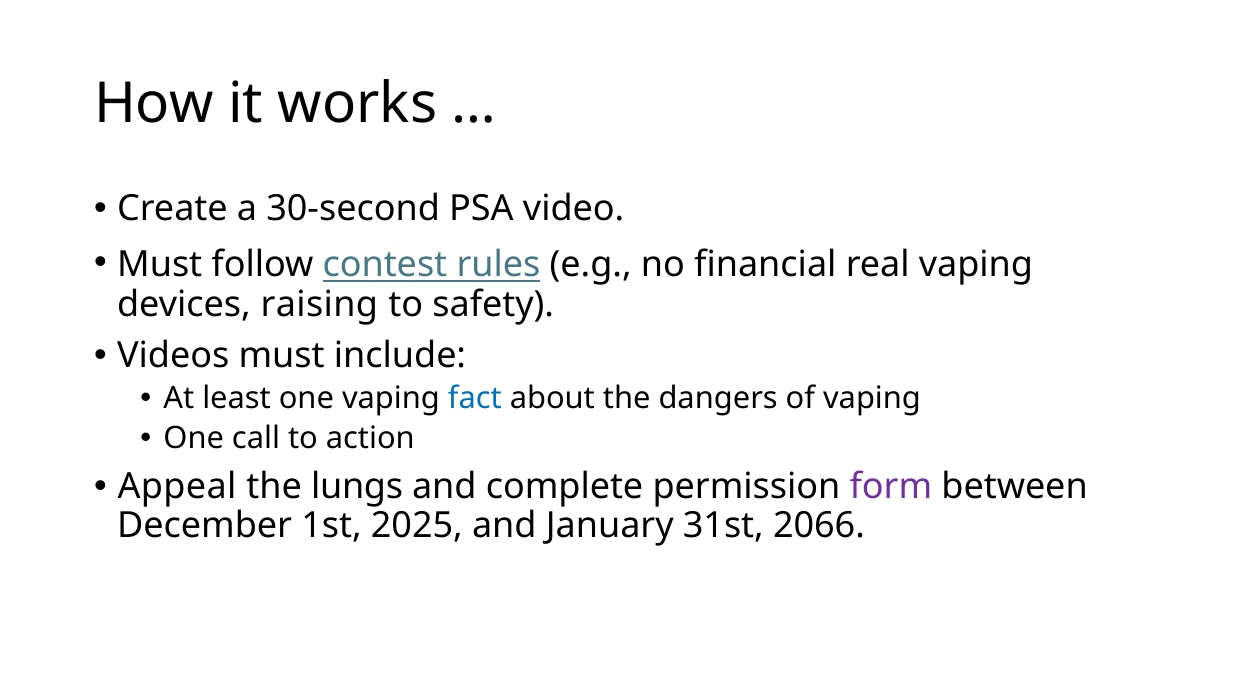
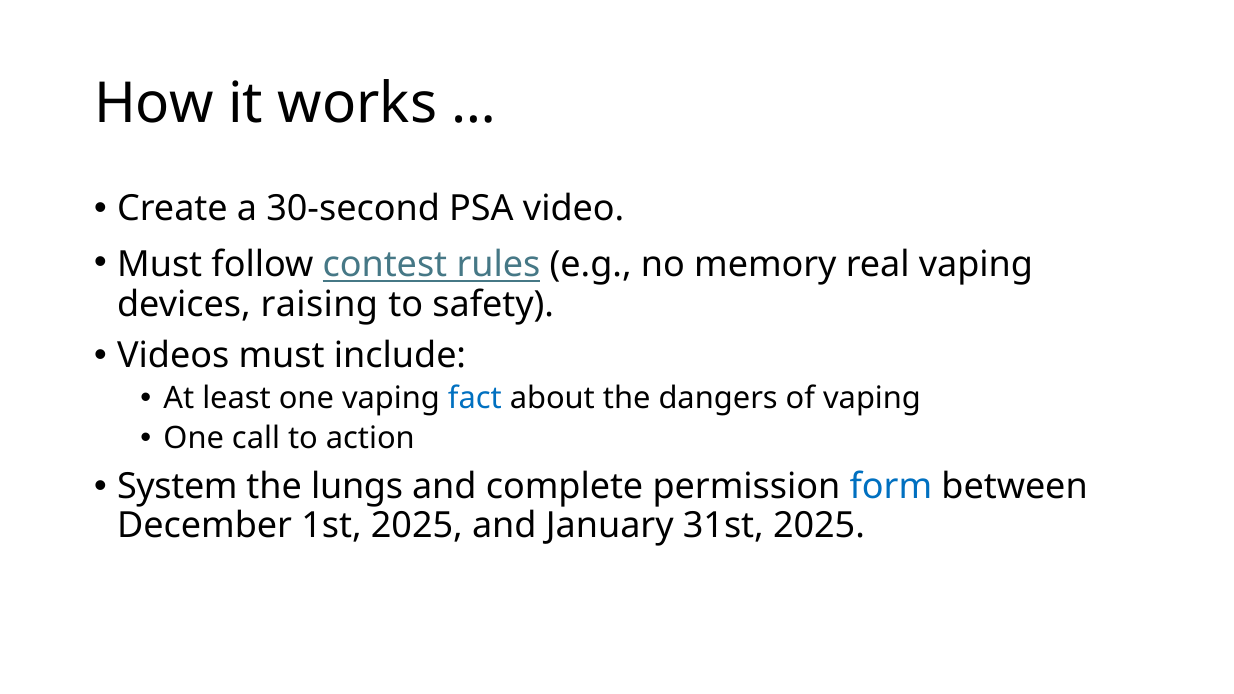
financial: financial -> memory
Appeal: Appeal -> System
form colour: purple -> blue
31st 2066: 2066 -> 2025
